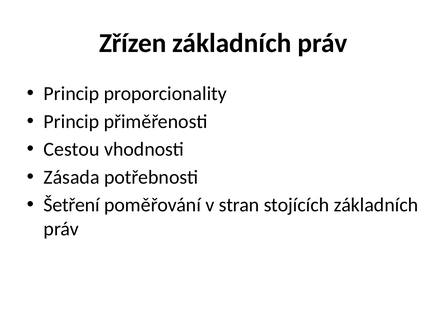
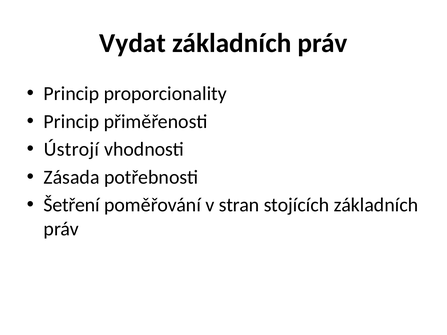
Zřízen: Zřízen -> Vydat
Cestou: Cestou -> Ústrojí
